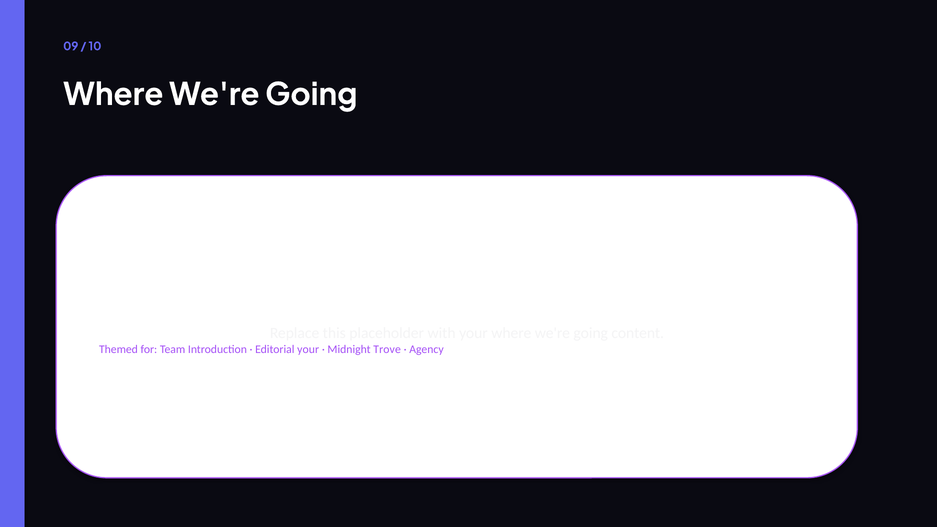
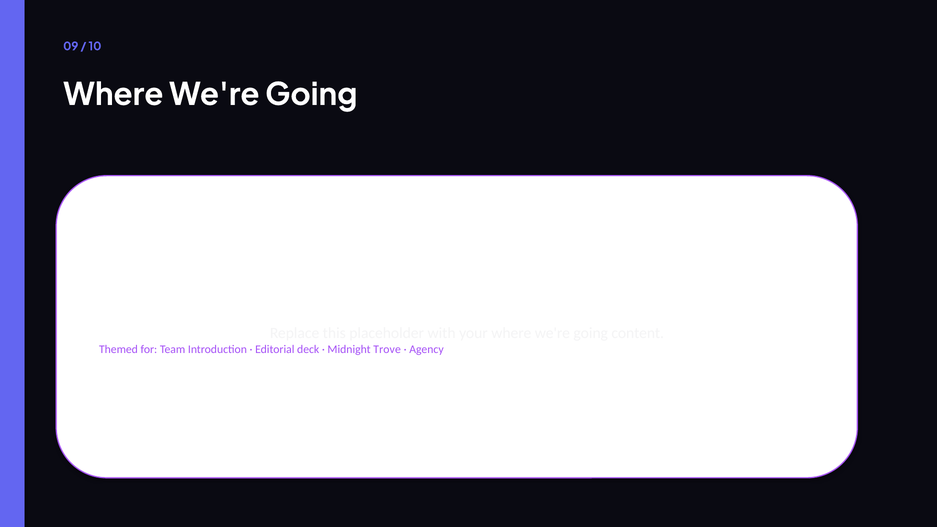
Editorial your: your -> deck
